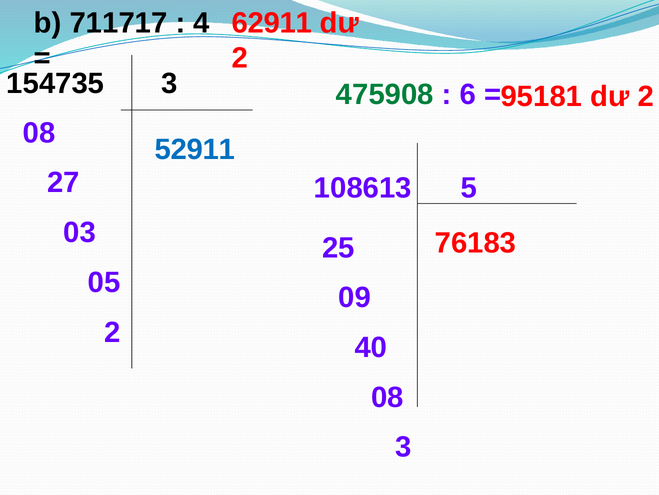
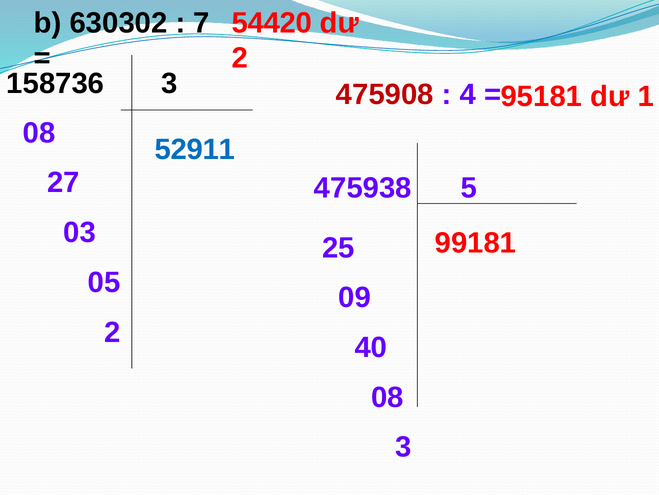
711717: 711717 -> 630302
4: 4 -> 7
62911: 62911 -> 54420
154735: 154735 -> 158736
475908 colour: green -> red
6: 6 -> 4
95181 dư 2: 2 -> 1
108613: 108613 -> 475938
76183: 76183 -> 99181
